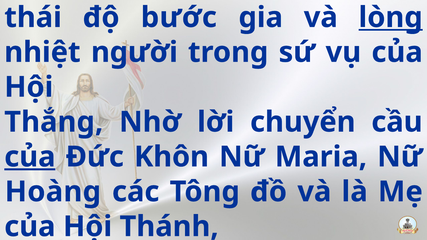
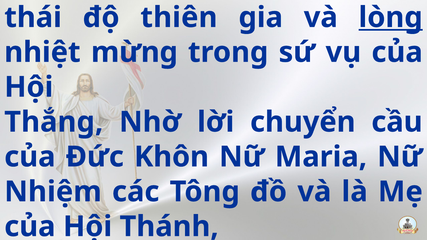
bước: bước -> thiên
người: người -> mừng
của at (30, 157) underline: present -> none
Hoàng: Hoàng -> Nhiệm
